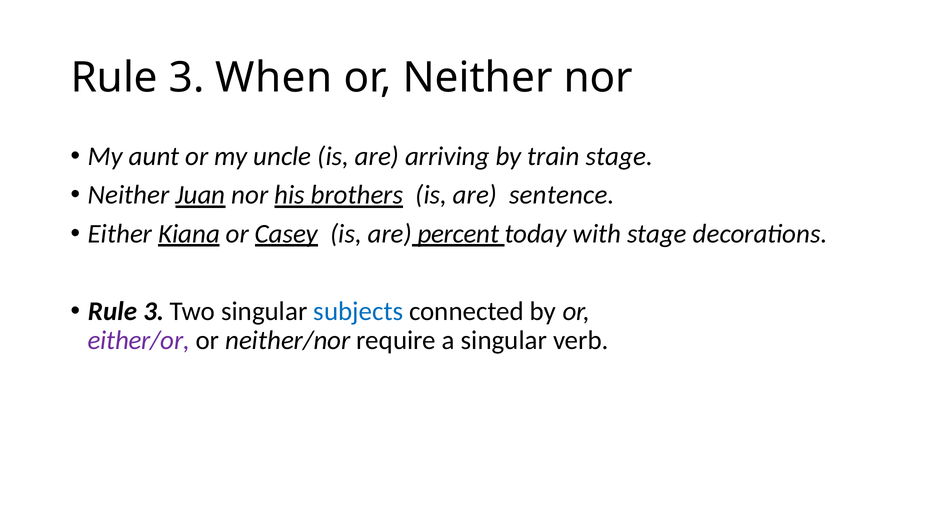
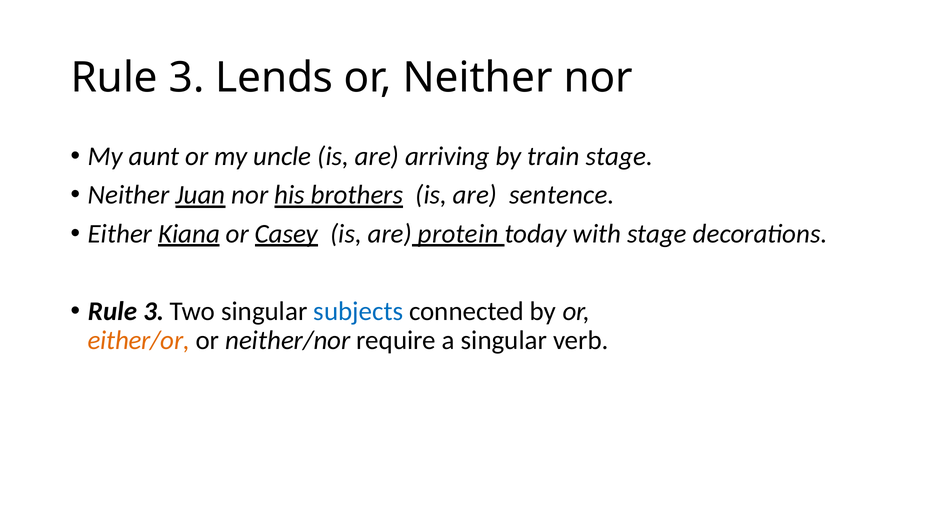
When: When -> Lends
percent: percent -> protein
either/or colour: purple -> orange
